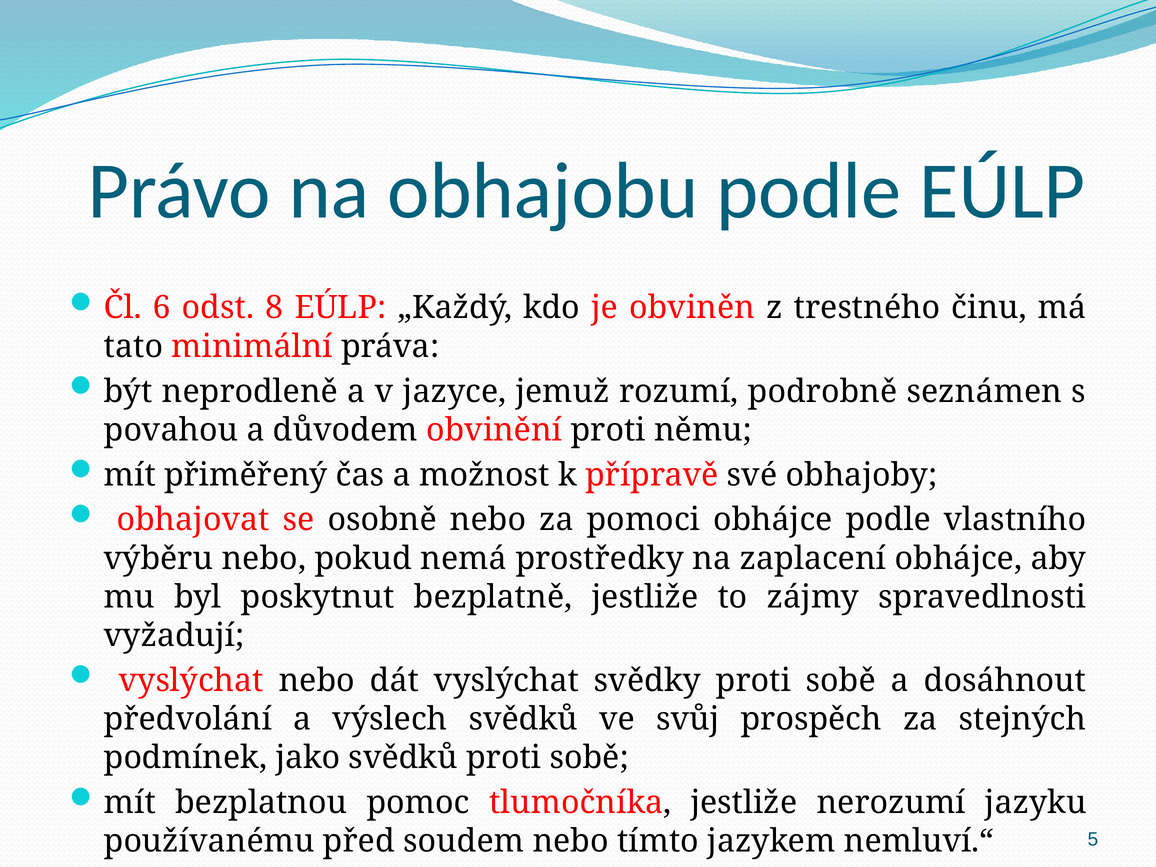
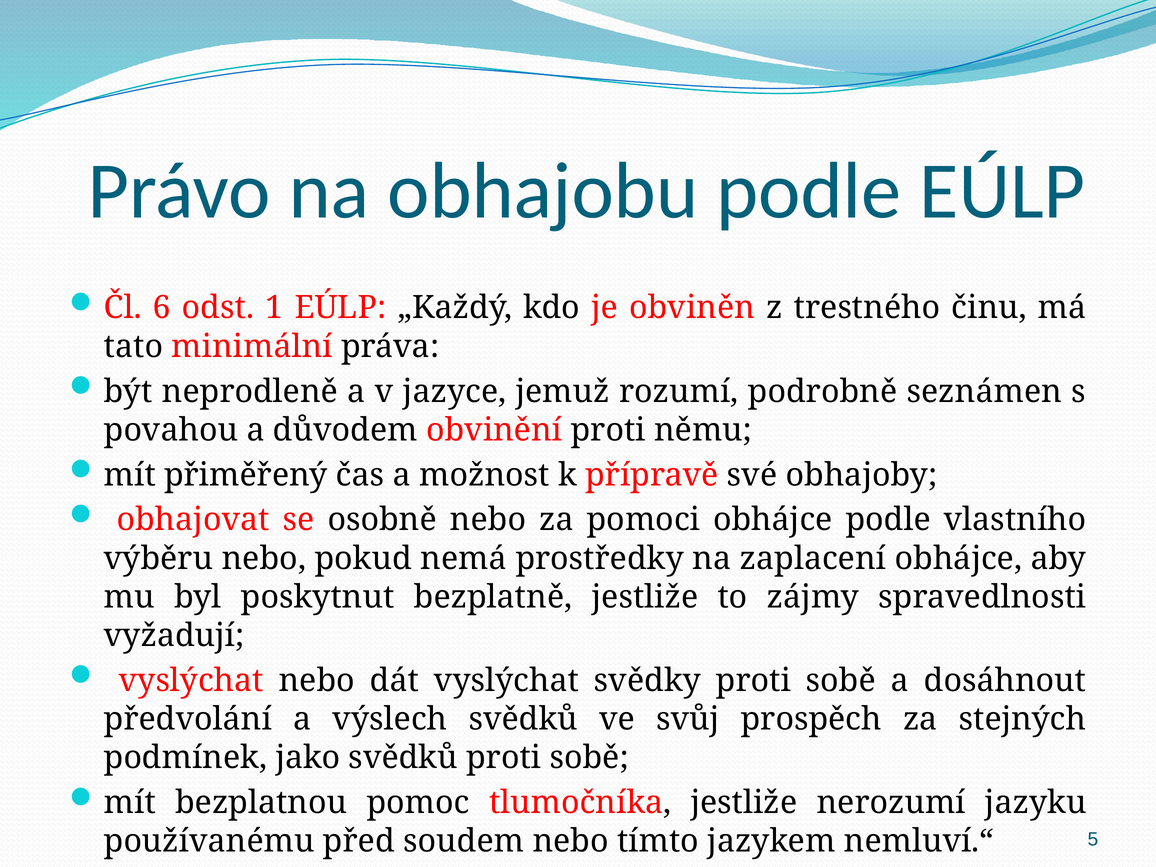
8: 8 -> 1
